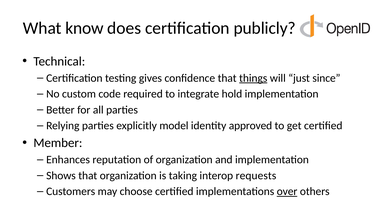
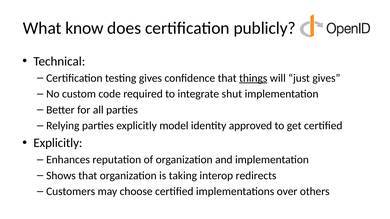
just since: since -> gives
hold: hold -> shut
Member at (58, 143): Member -> Explicitly
requests: requests -> redirects
over underline: present -> none
